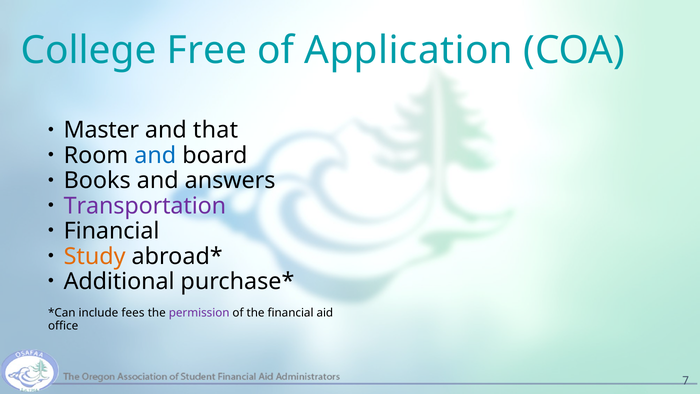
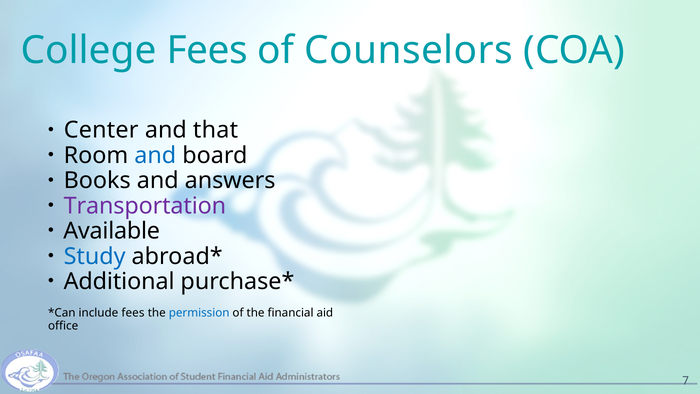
College Free: Free -> Fees
Application: Application -> Counselors
Master: Master -> Center
Financial at (112, 231): Financial -> Available
Study colour: orange -> blue
permission colour: purple -> blue
